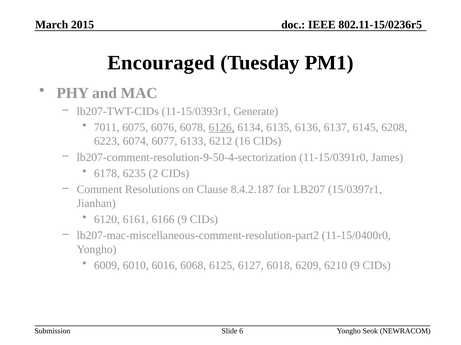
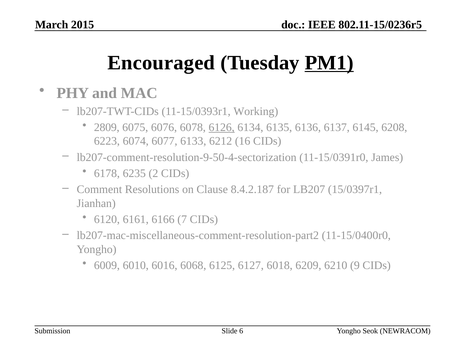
PM1 underline: none -> present
Generate: Generate -> Working
7011: 7011 -> 2809
6166 9: 9 -> 7
